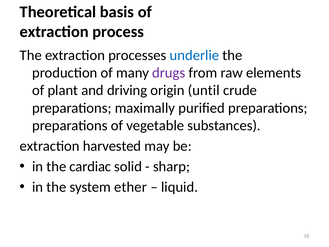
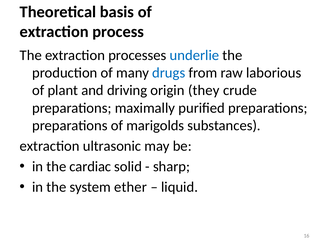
drugs colour: purple -> blue
elements: elements -> laborious
until: until -> they
vegetable: vegetable -> marigolds
harvested: harvested -> ultrasonic
